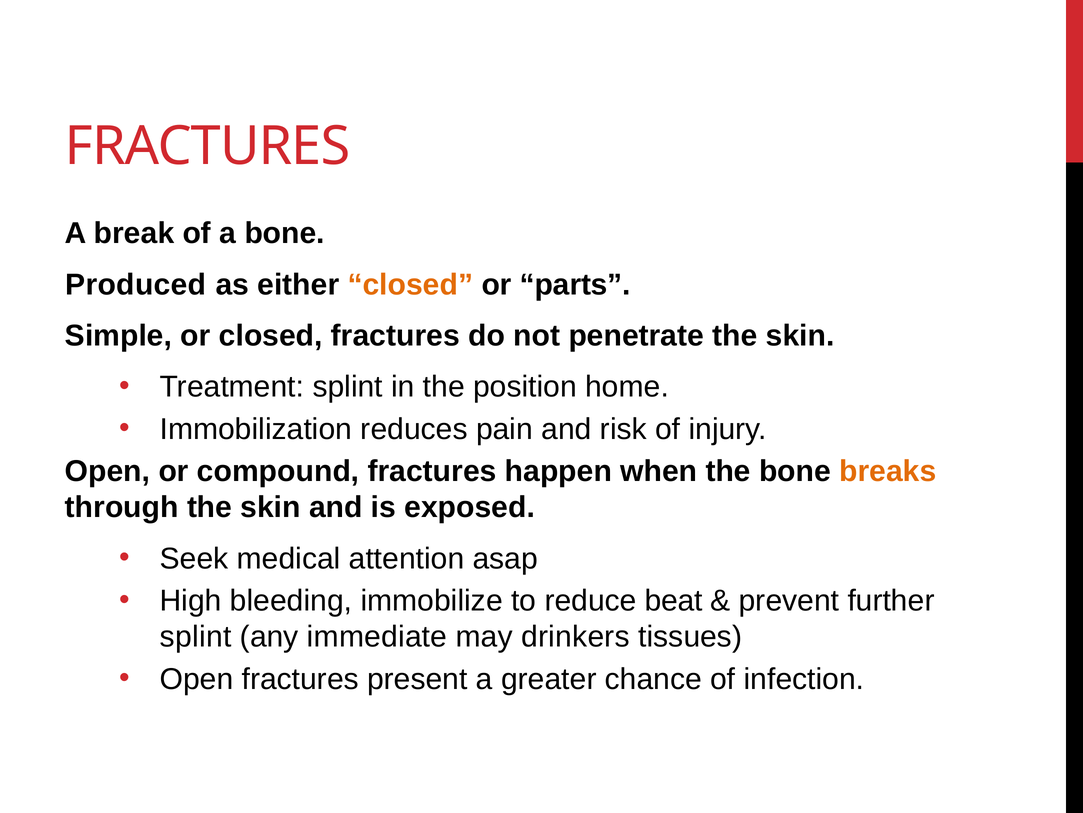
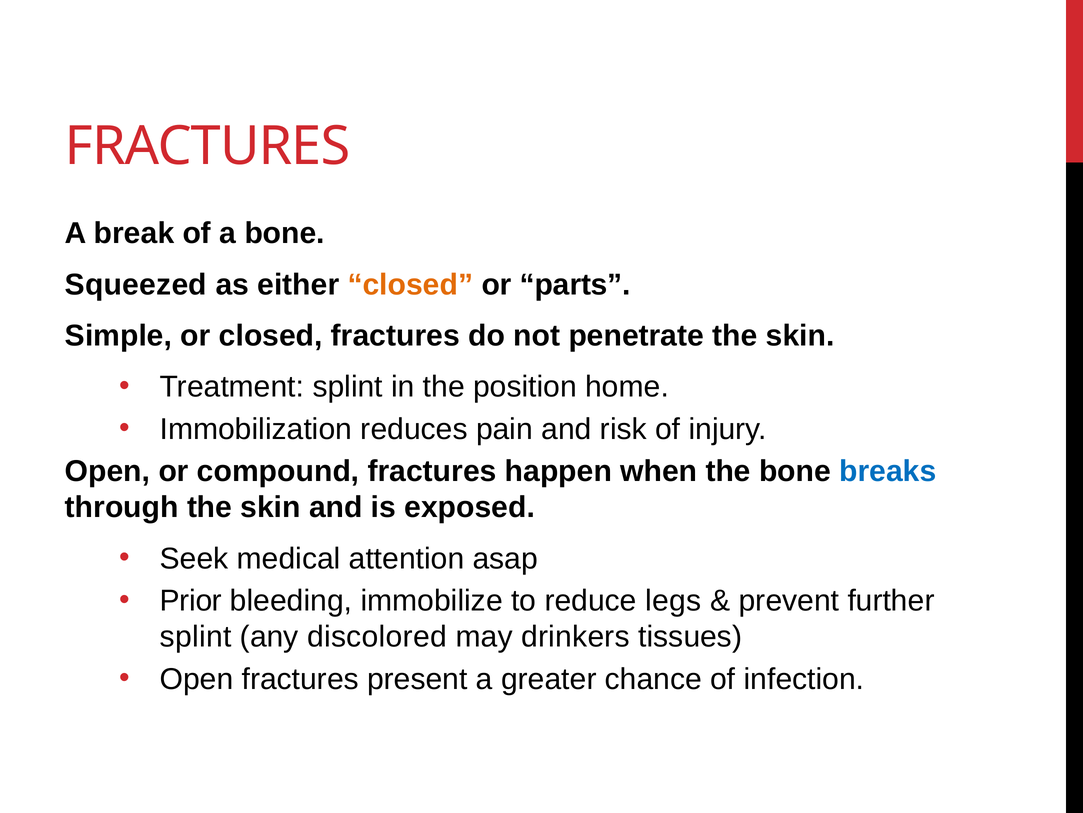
Produced: Produced -> Squeezed
breaks colour: orange -> blue
High: High -> Prior
beat: beat -> legs
immediate: immediate -> discolored
